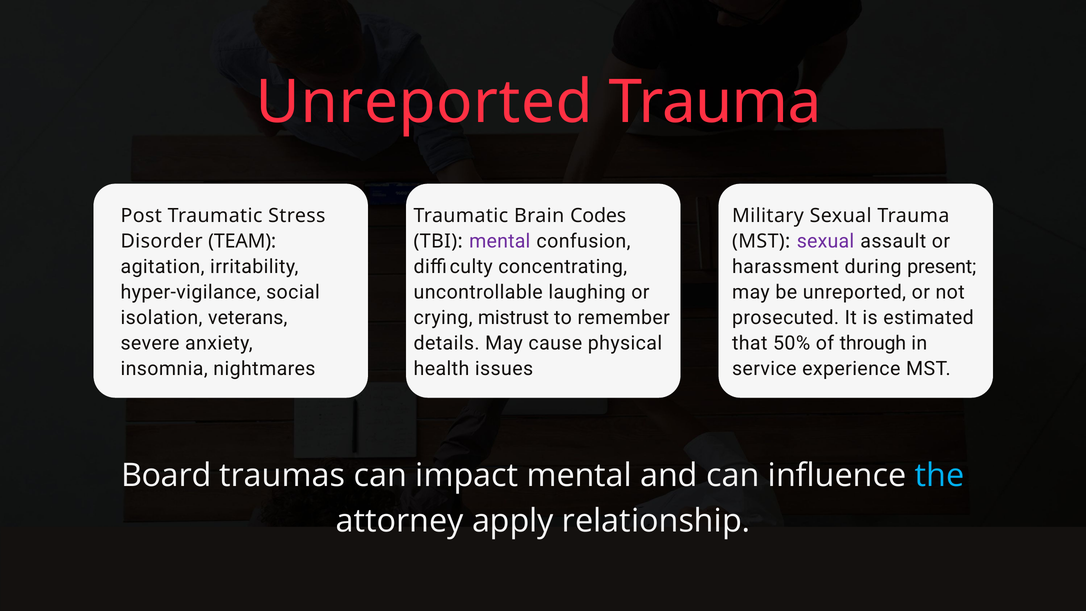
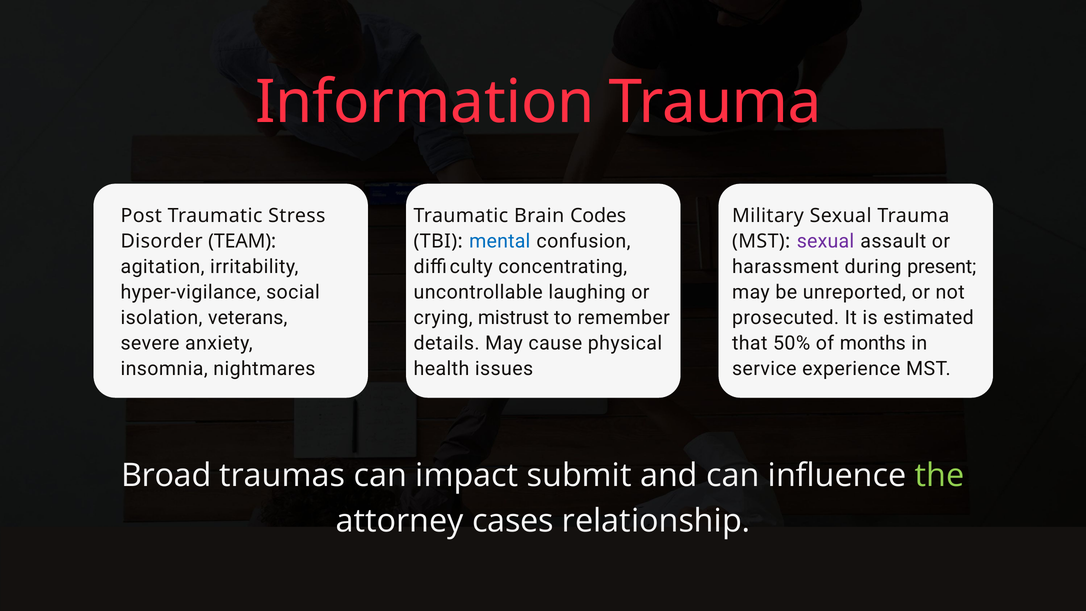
Unreported at (425, 102): Unreported -> Information
mental at (500, 241) colour: purple -> blue
through: through -> months
Board: Board -> Broad
impact mental: mental -> submit
the colour: light blue -> light green
apply: apply -> cases
